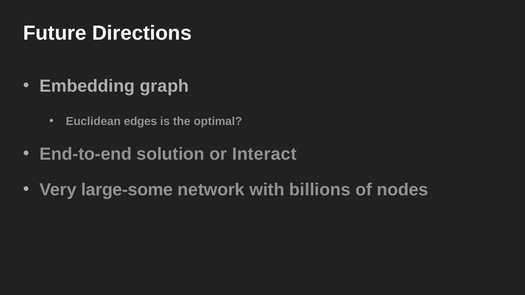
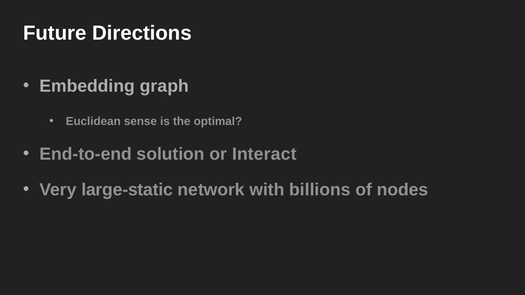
edges: edges -> sense
large-some: large-some -> large-static
